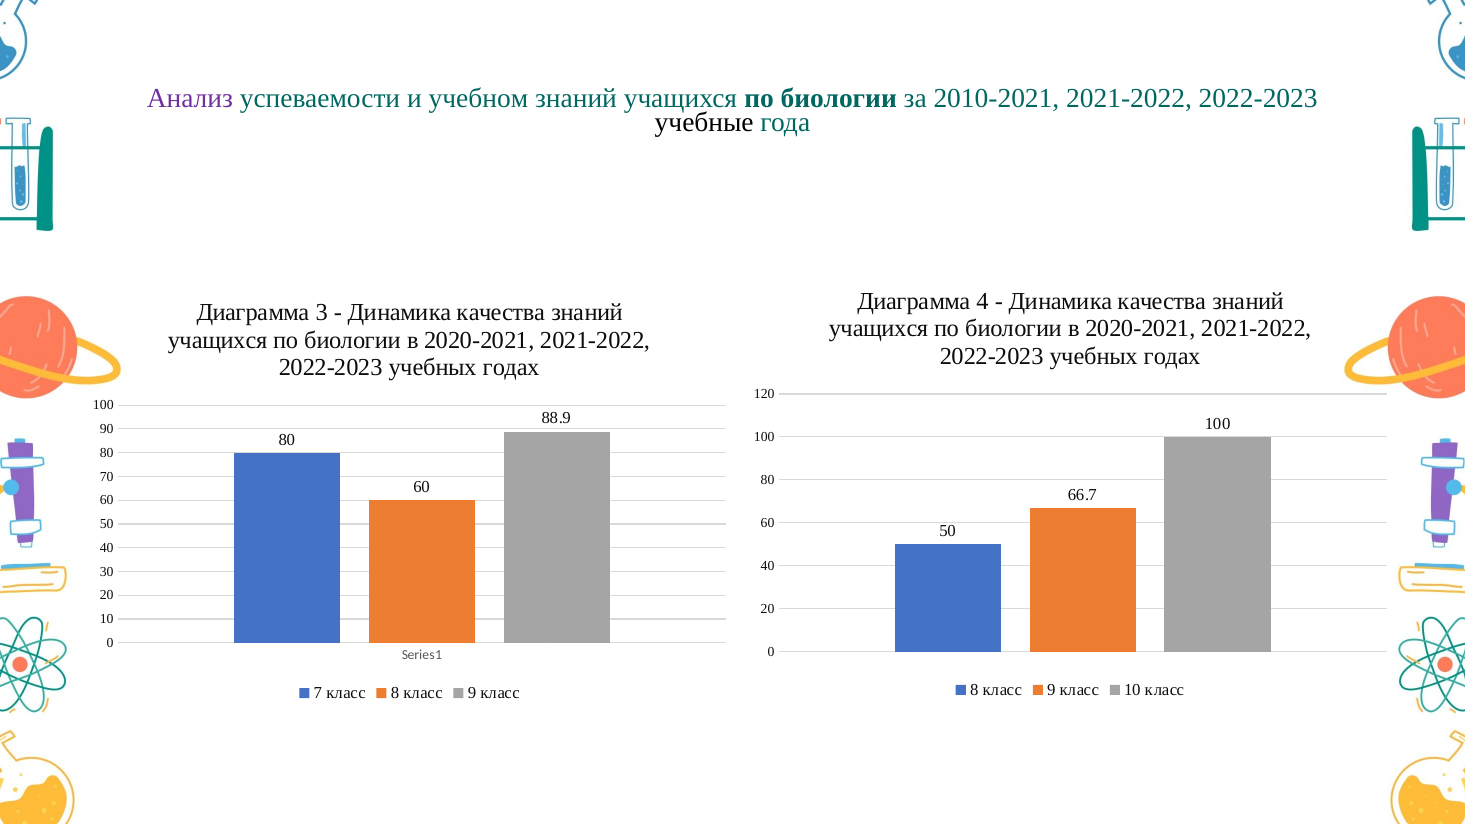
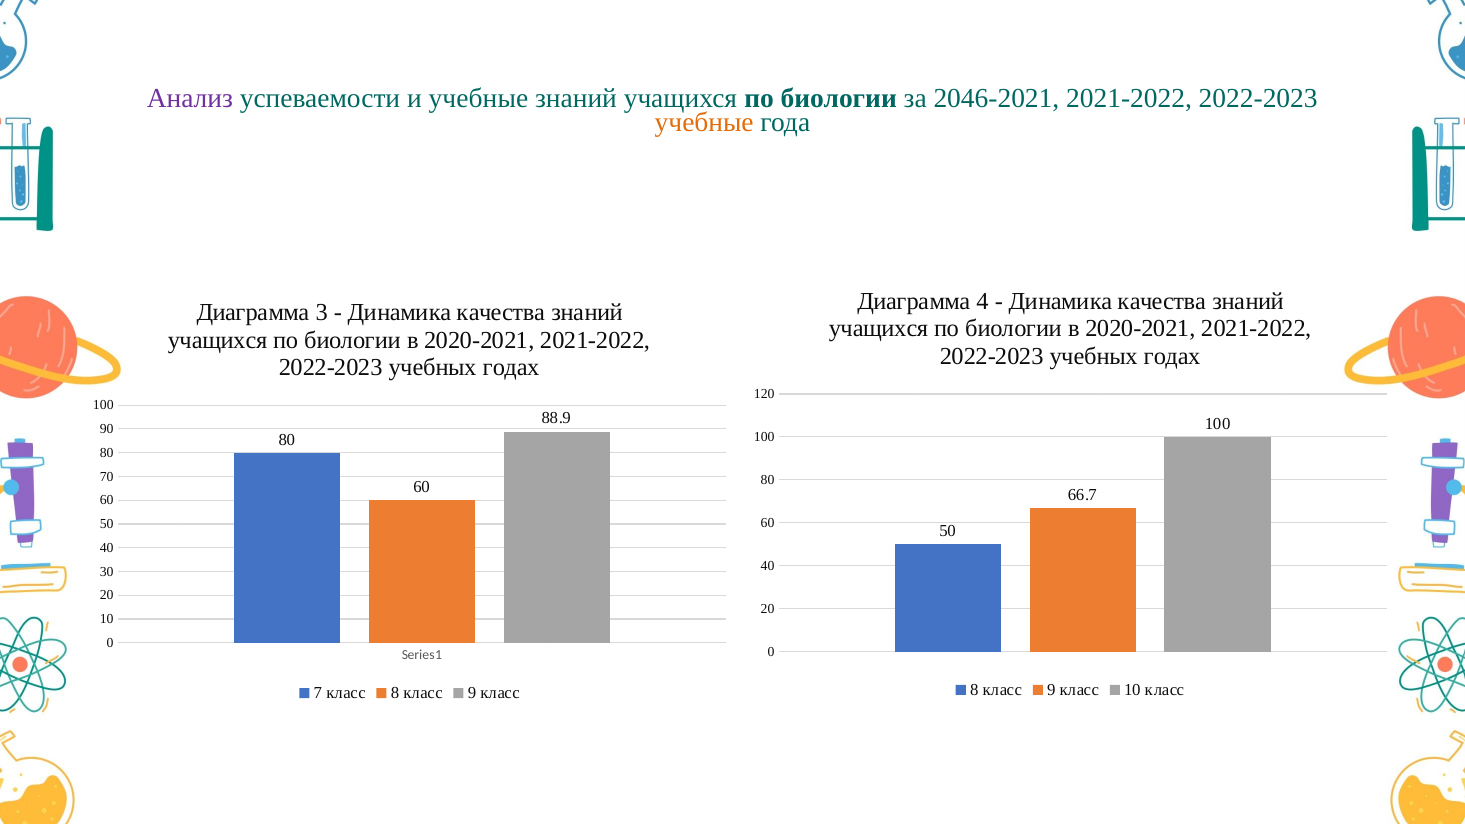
и учебном: учебном -> учебные
2010-2021: 2010-2021 -> 2046-2021
учебные at (704, 122) colour: black -> orange
